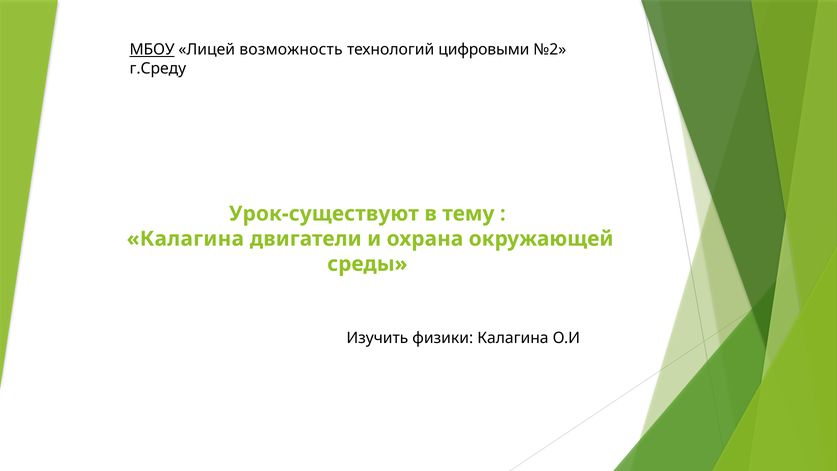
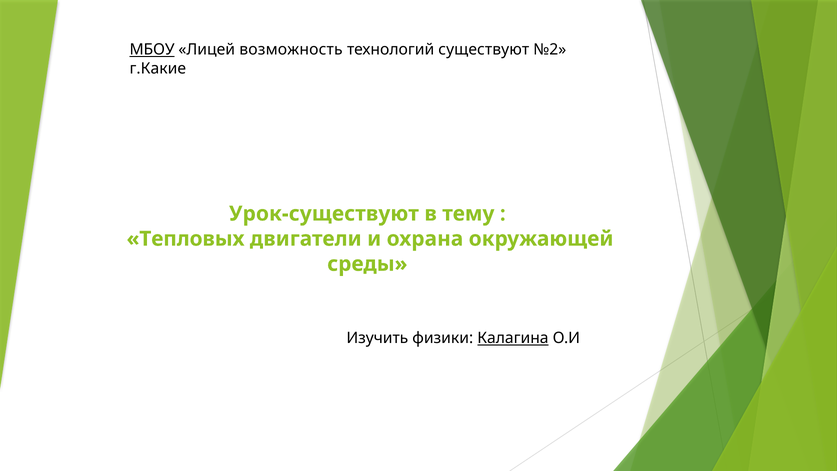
цифровыми: цифровыми -> существуют
г.Среду: г.Среду -> г.Какие
Калагина at (185, 239): Калагина -> Тепловых
Калагина at (513, 338) underline: none -> present
